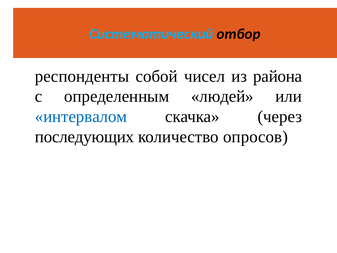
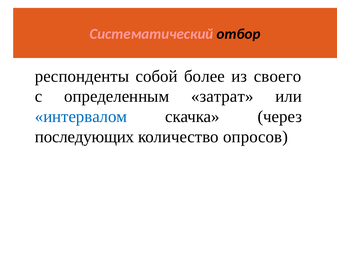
Систематический colour: light blue -> pink
чисел: чисел -> более
района: района -> своего
людей: людей -> затрат
